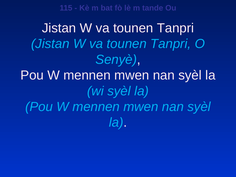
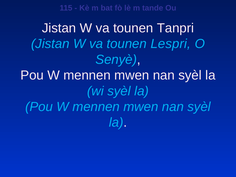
Tanpri at (171, 44): Tanpri -> Lespri
